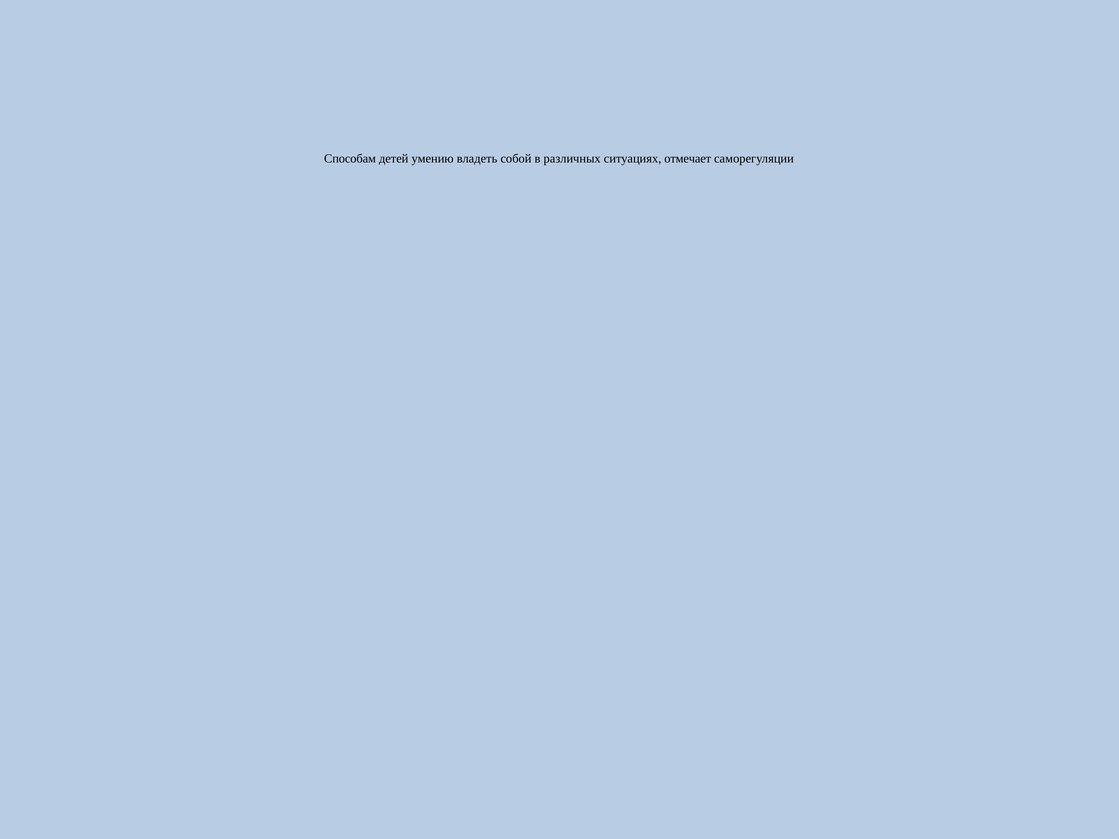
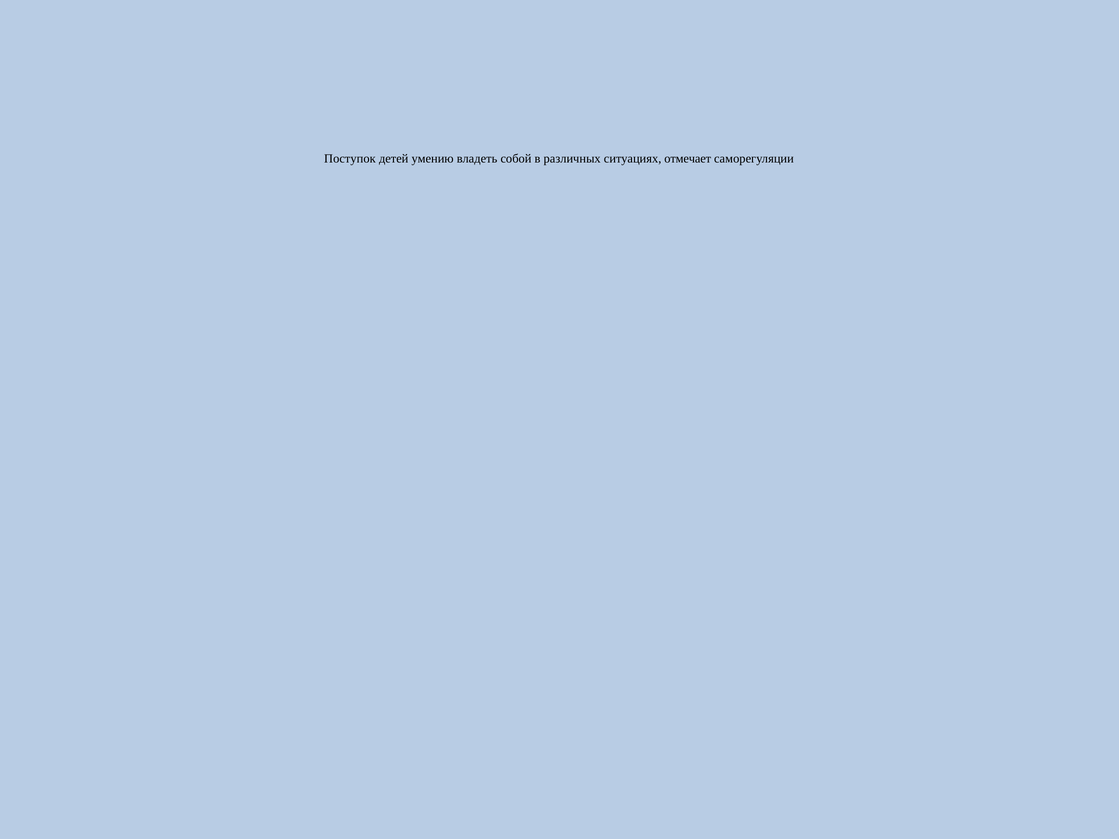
Способам: Способам -> Поступок
